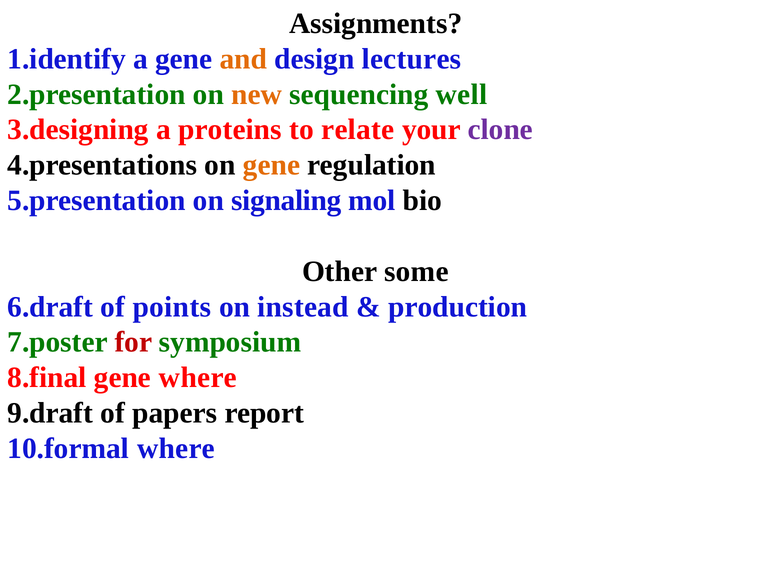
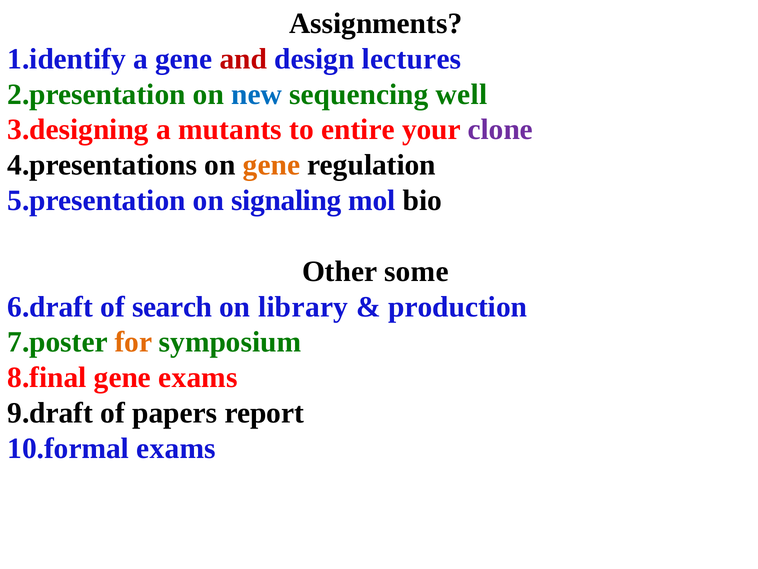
and colour: orange -> red
new colour: orange -> blue
proteins: proteins -> mutants
relate: relate -> entire
points: points -> search
instead: instead -> library
for colour: red -> orange
gene where: where -> exams
where at (176, 448): where -> exams
